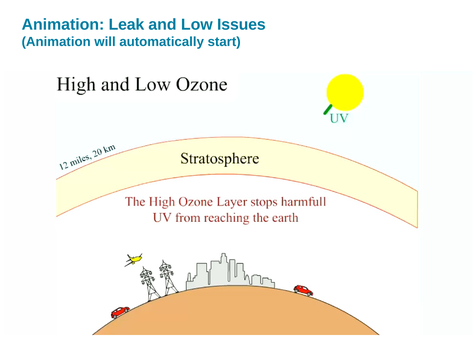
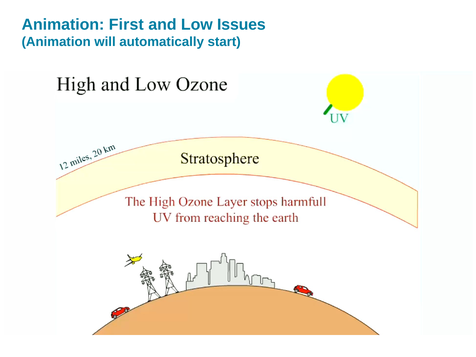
Leak: Leak -> First
